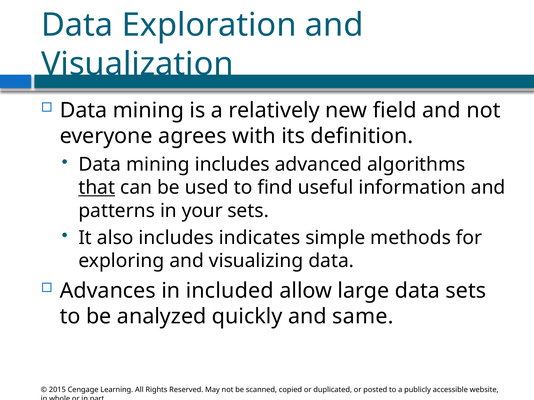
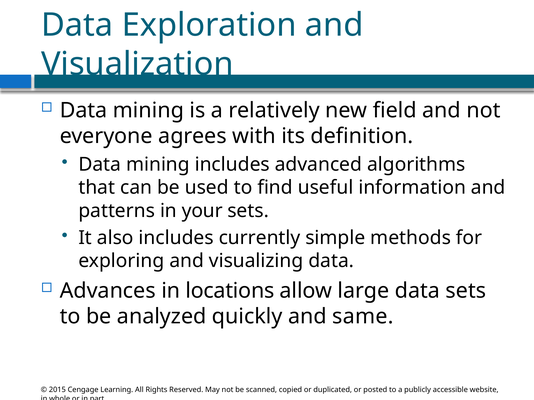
that underline: present -> none
indicates: indicates -> currently
included: included -> locations
